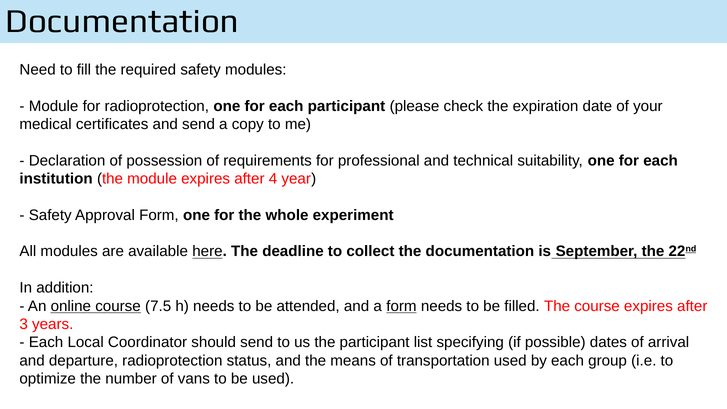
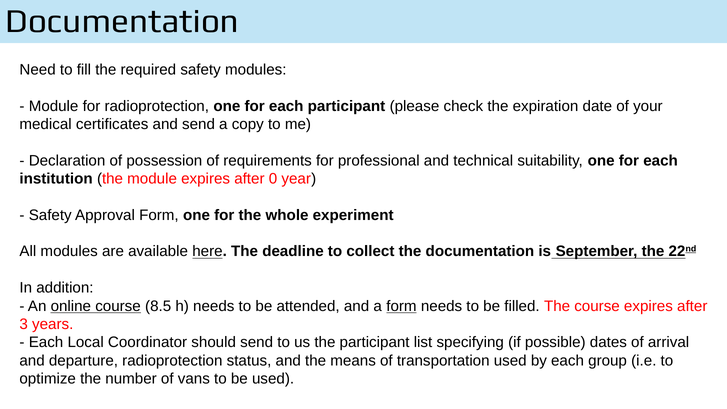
4: 4 -> 0
7.5: 7.5 -> 8.5
